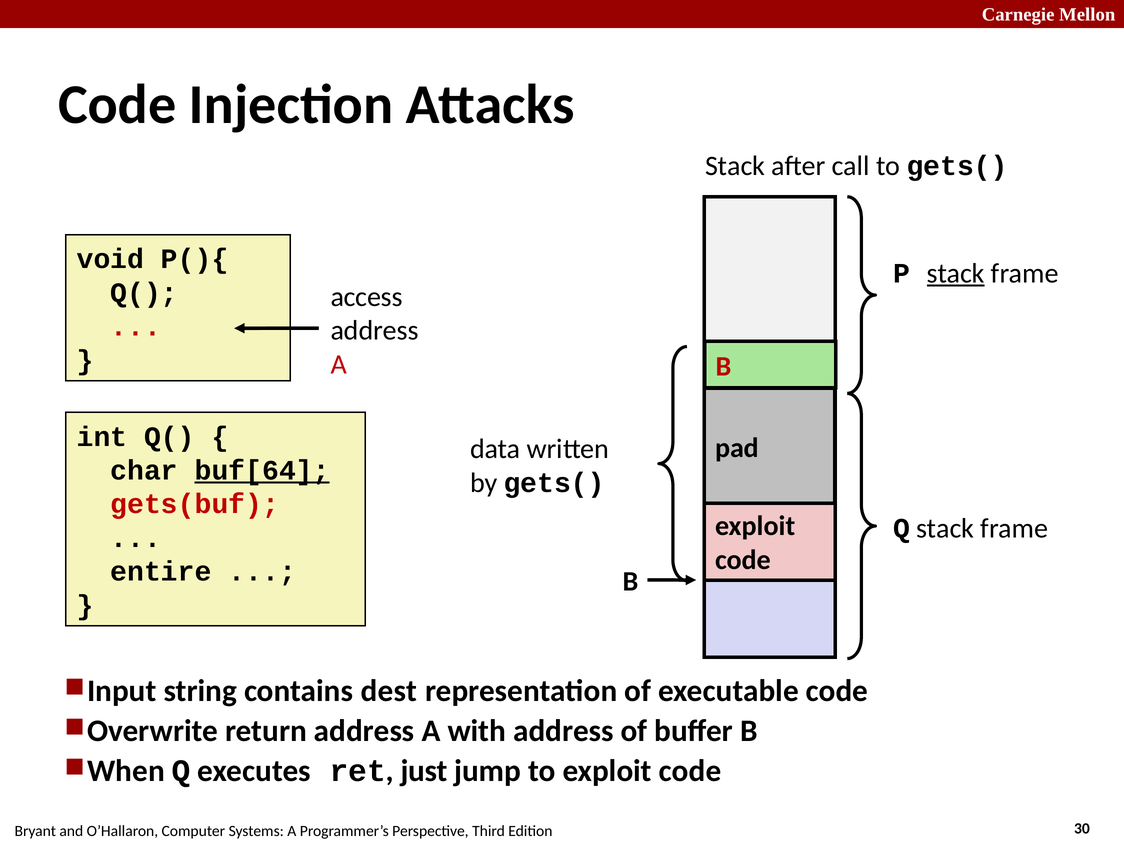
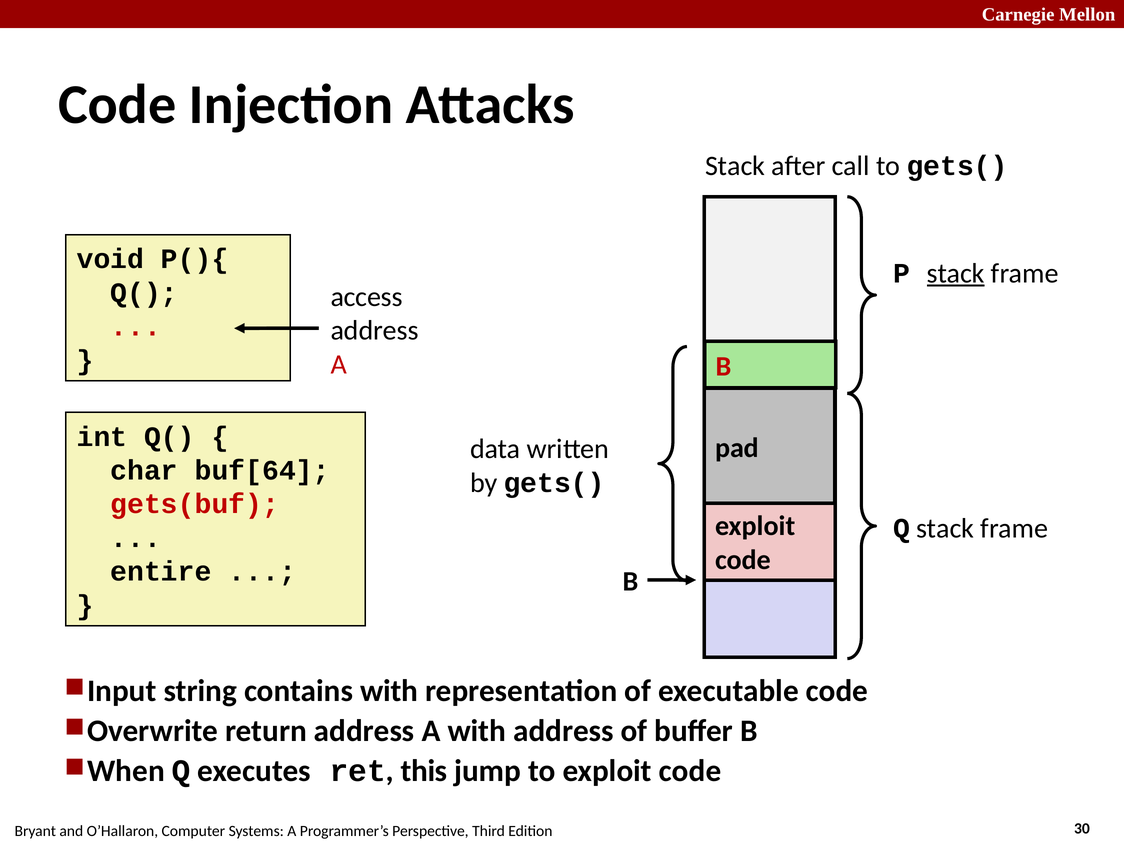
buf[64 underline: present -> none
contains dest: dest -> with
just: just -> this
